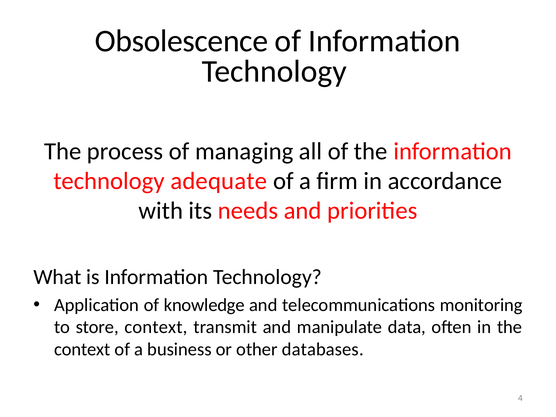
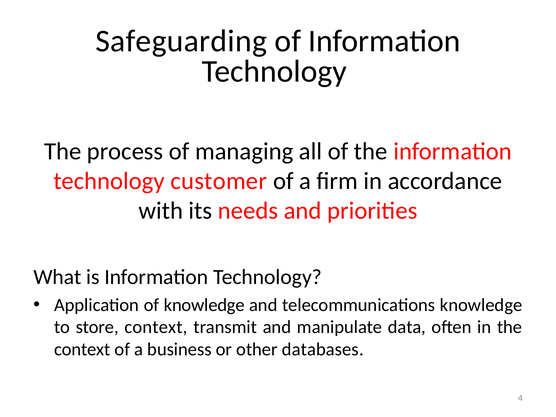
Obsolescence: Obsolescence -> Safeguarding
adequate: adequate -> customer
telecommunications monitoring: monitoring -> knowledge
